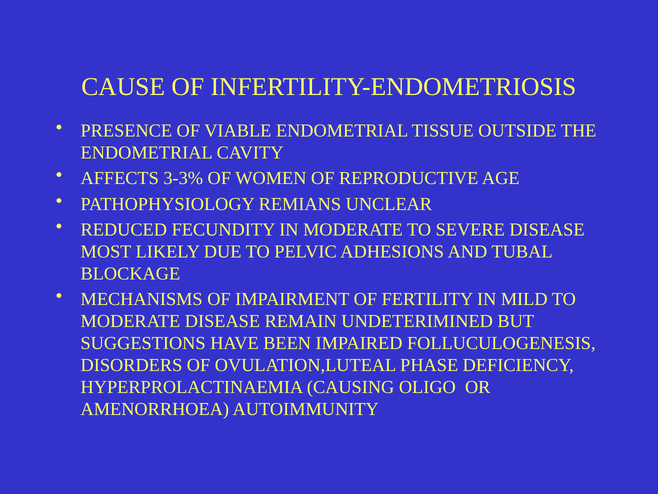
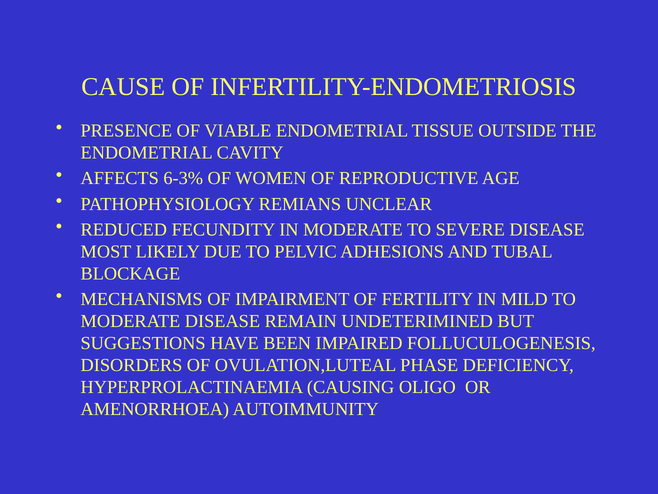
3-3%: 3-3% -> 6-3%
